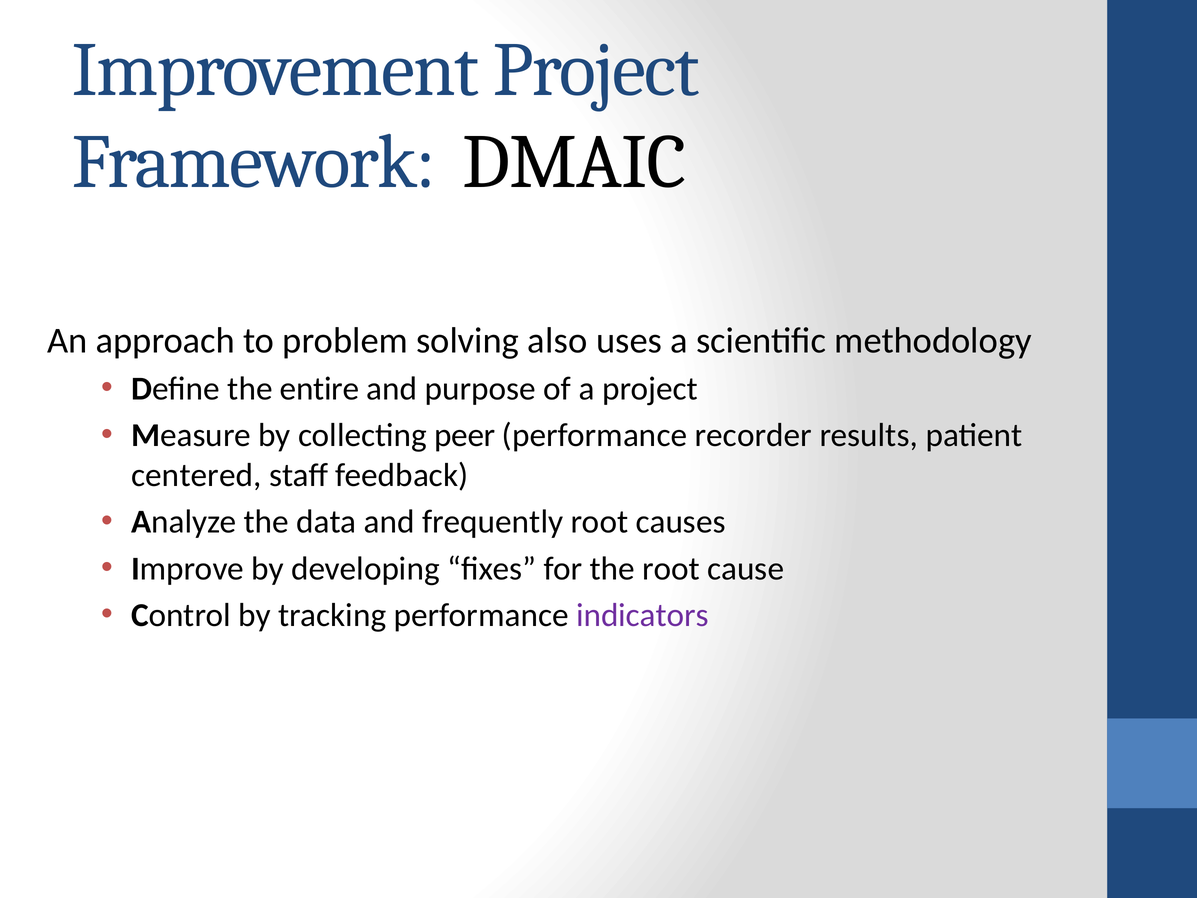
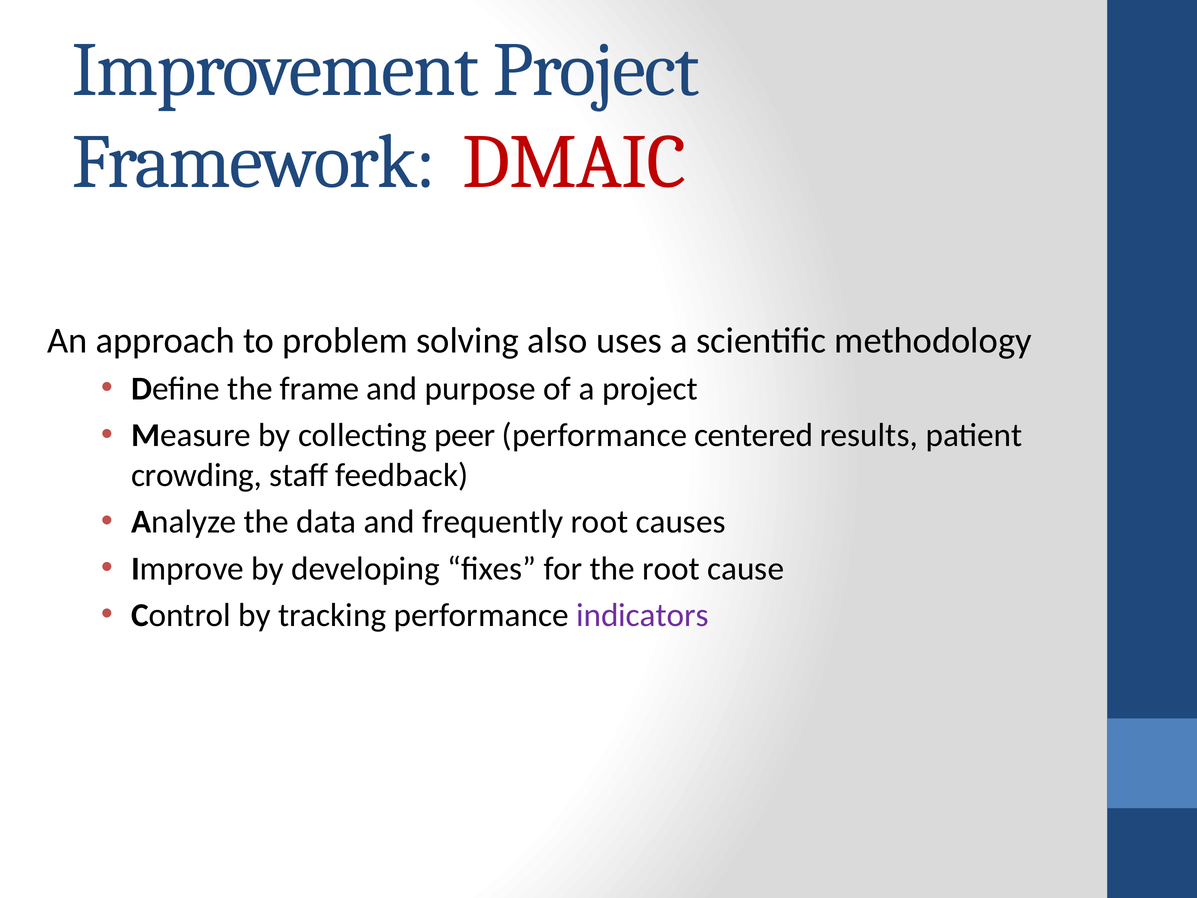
DMAIC colour: black -> red
entire: entire -> frame
recorder: recorder -> centered
centered: centered -> crowding
